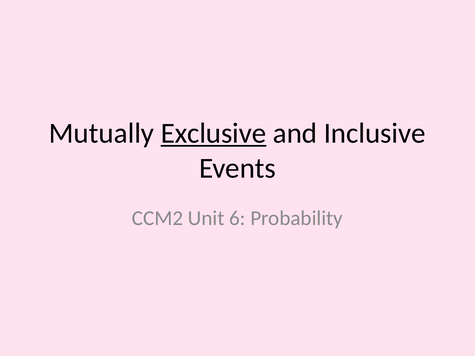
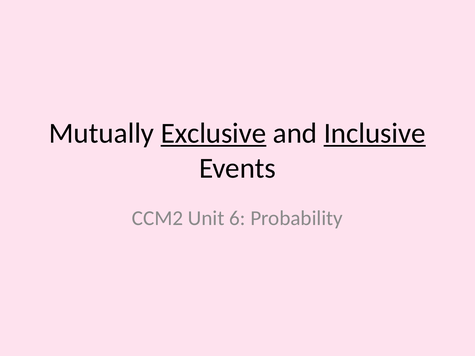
Inclusive underline: none -> present
